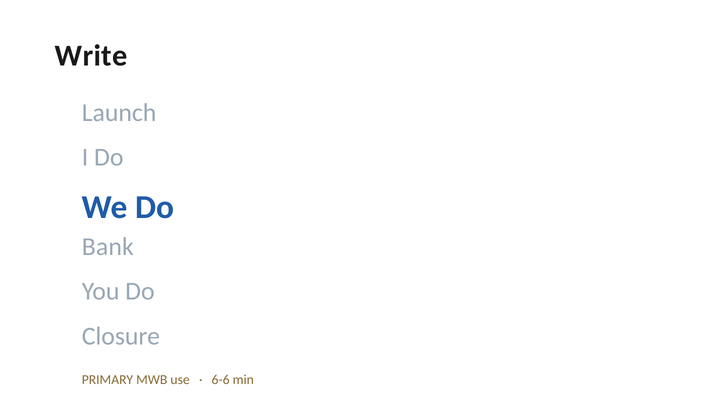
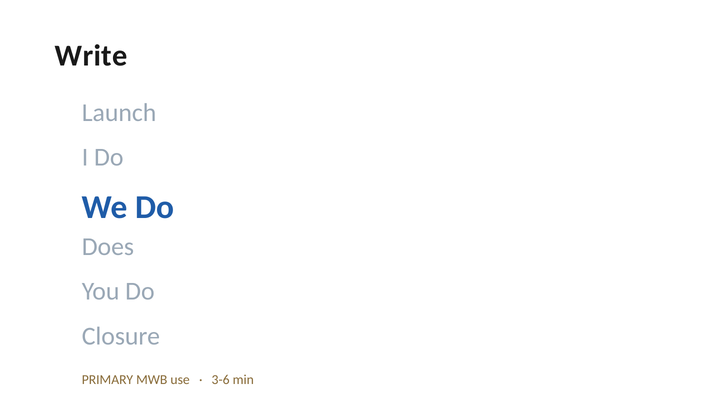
Bank: Bank -> Does
6-6: 6-6 -> 3-6
